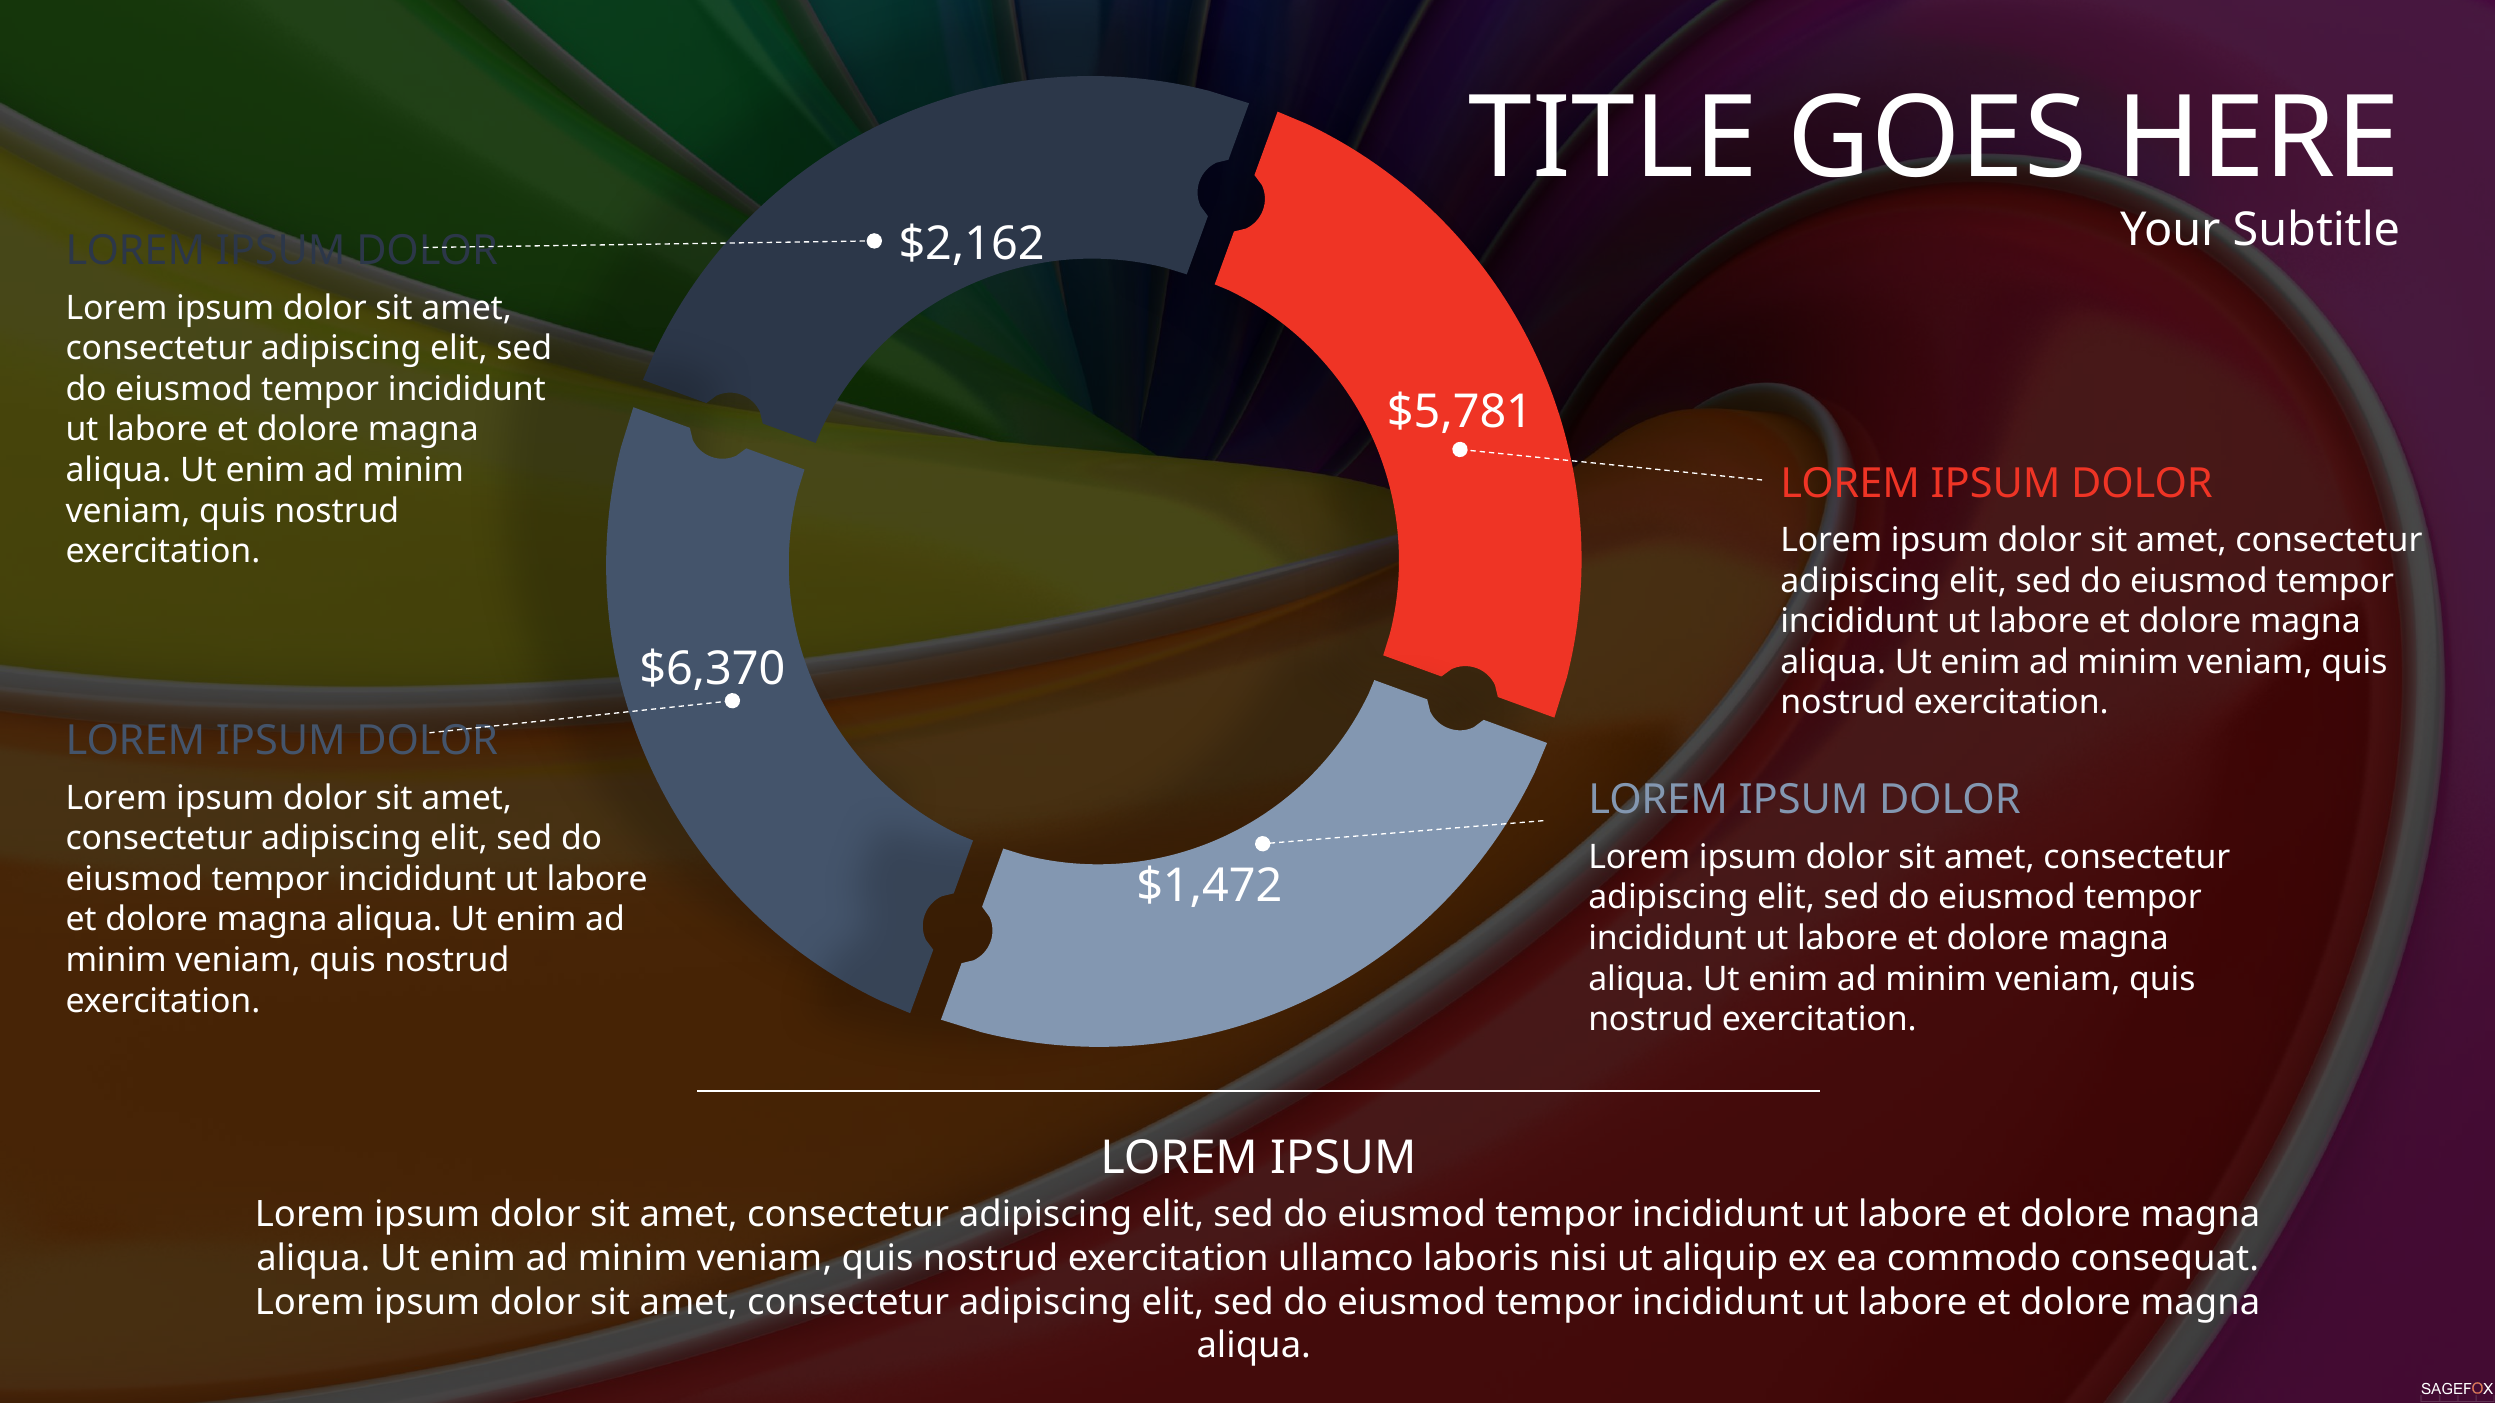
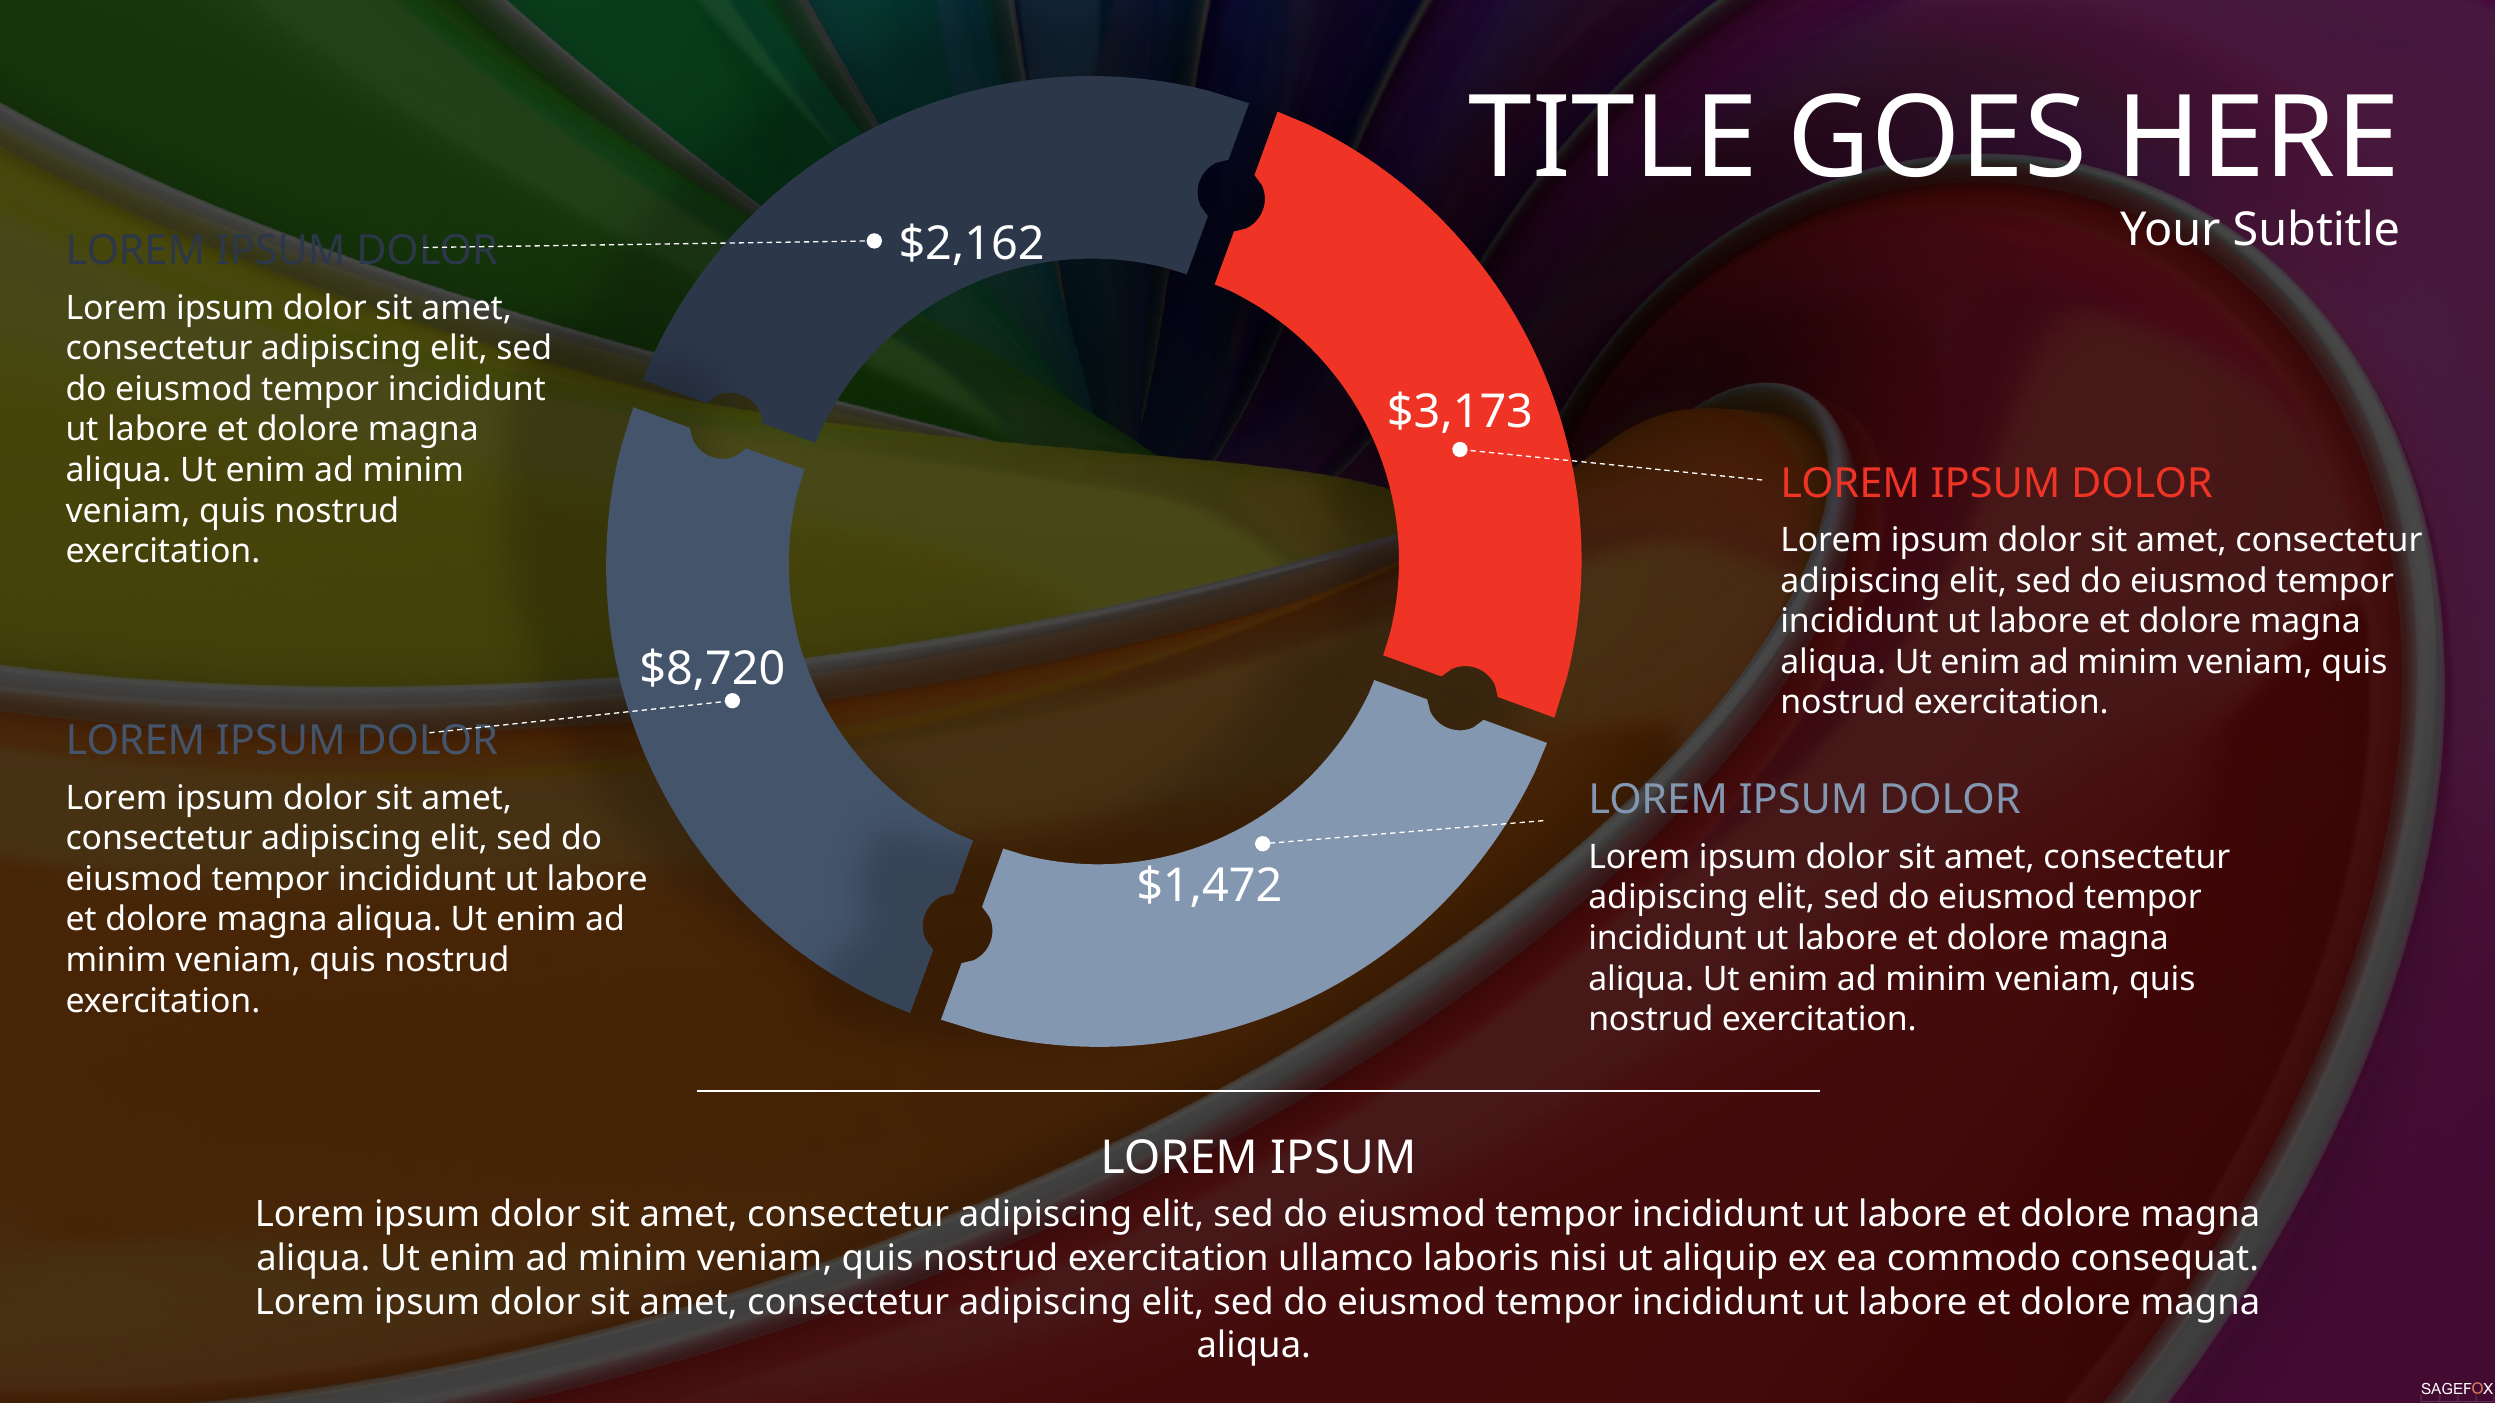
$5,781: $5,781 -> $3,173
$6,370: $6,370 -> $8,720
